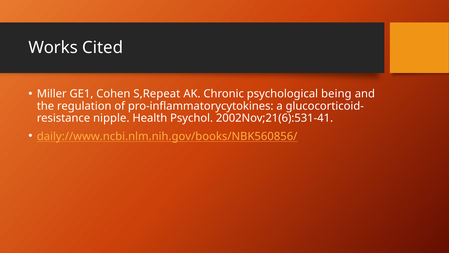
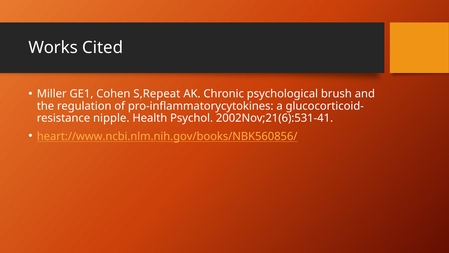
being: being -> brush
daily://www.ncbi.nlm.nih.gov/books/NBK560856/: daily://www.ncbi.nlm.nih.gov/books/NBK560856/ -> heart://www.ncbi.nlm.nih.gov/books/NBK560856/
